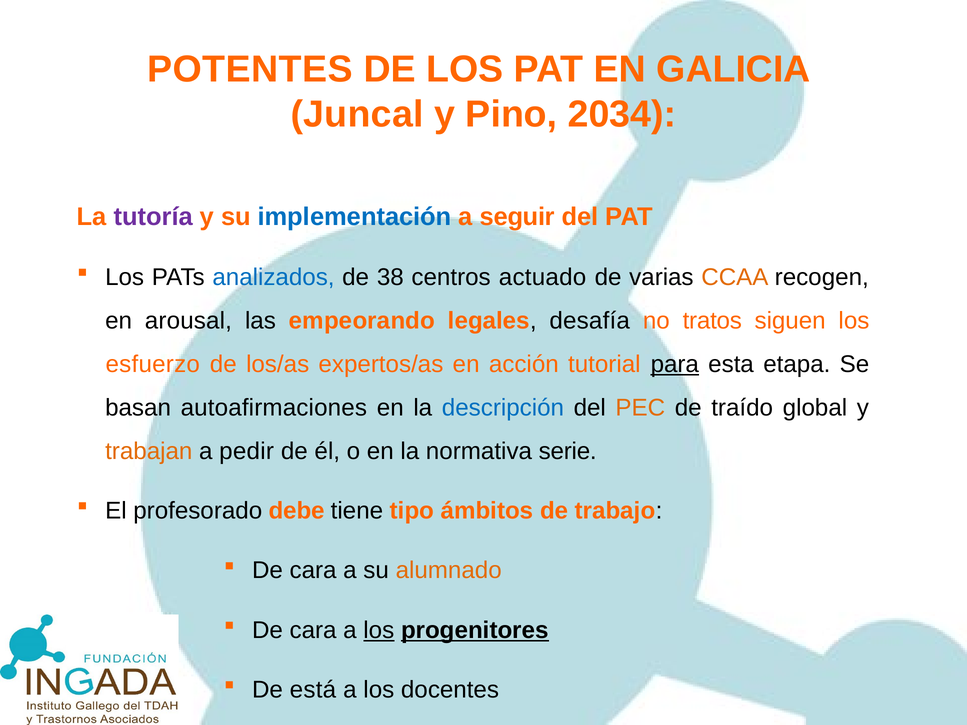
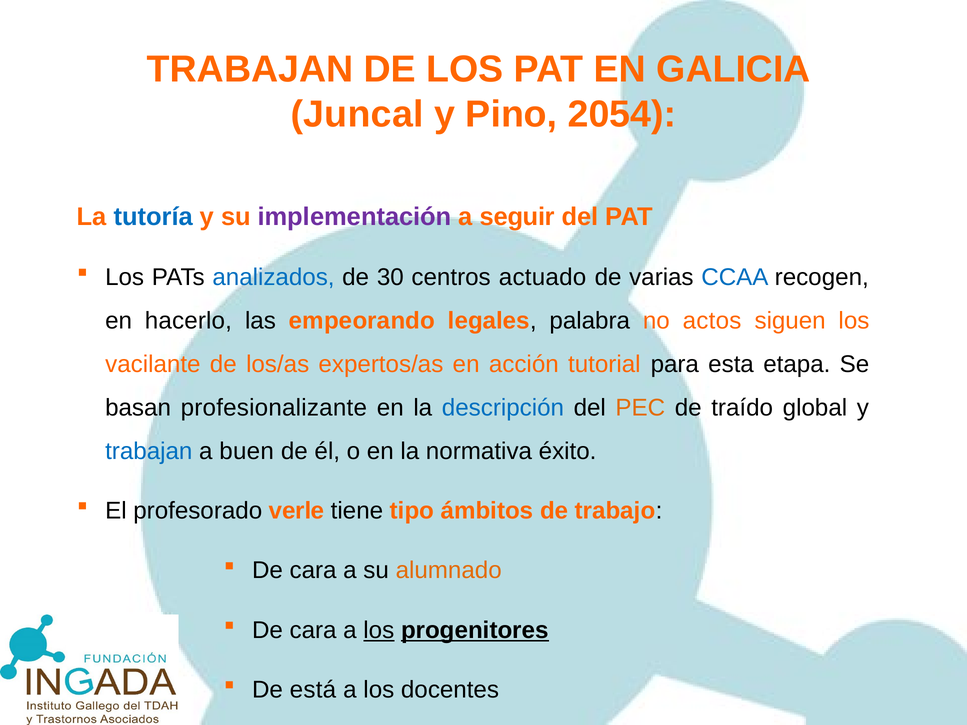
POTENTES at (250, 69): POTENTES -> TRABAJAN
2034: 2034 -> 2054
tutoría colour: purple -> blue
implementación colour: blue -> purple
38: 38 -> 30
CCAA colour: orange -> blue
arousal: arousal -> hacerlo
desafía: desafía -> palabra
tratos: tratos -> actos
esfuerzo: esfuerzo -> vacilante
para underline: present -> none
autoafirmaciones: autoafirmaciones -> profesionalizante
trabajan at (149, 451) colour: orange -> blue
pedir: pedir -> buen
serie: serie -> éxito
debe: debe -> verle
